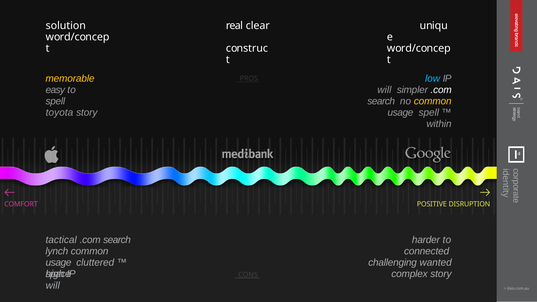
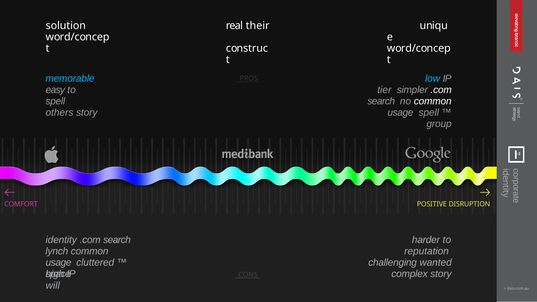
clear: clear -> their
memorable colour: yellow -> light blue
will at (384, 90): will -> tier
common at (433, 101) colour: yellow -> white
toyota: toyota -> others
within: within -> group
tactical: tactical -> identity
connected: connected -> reputation
